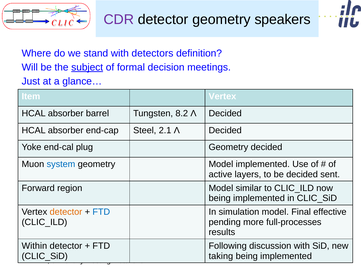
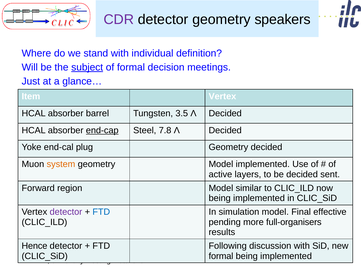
detectors: detectors -> individual
8.2: 8.2 -> 3.5
end-cap underline: none -> present
2.1: 2.1 -> 7.8
system colour: blue -> orange
detector at (66, 212) colour: orange -> purple
full-processes: full-processes -> full-organisers
Within: Within -> Hence
taking at (221, 256): taking -> formal
